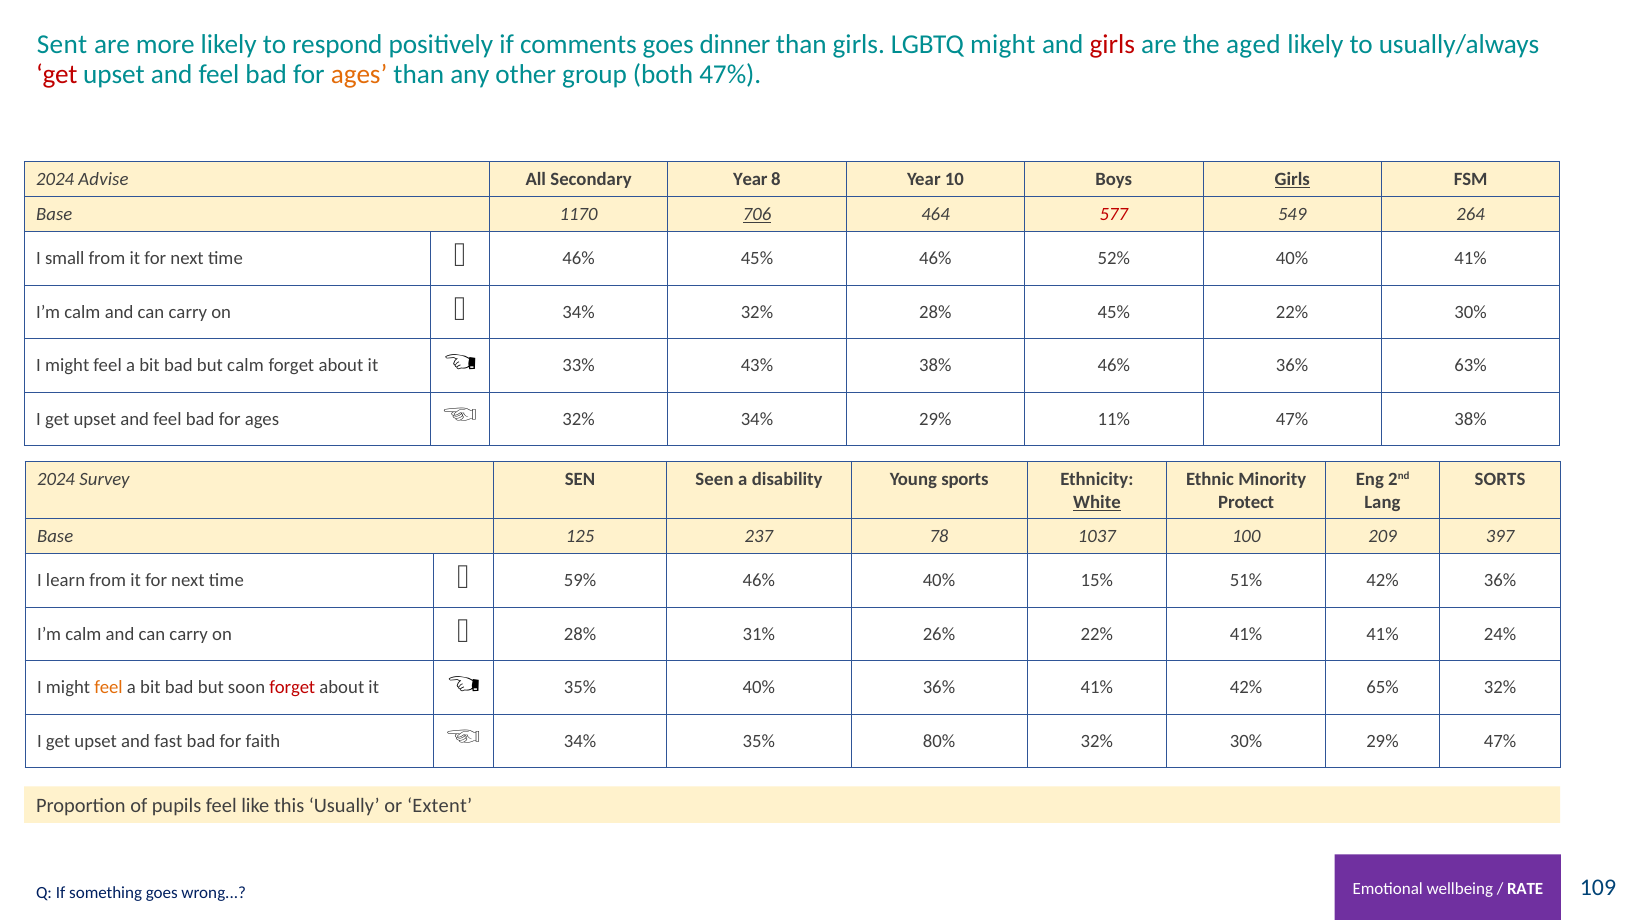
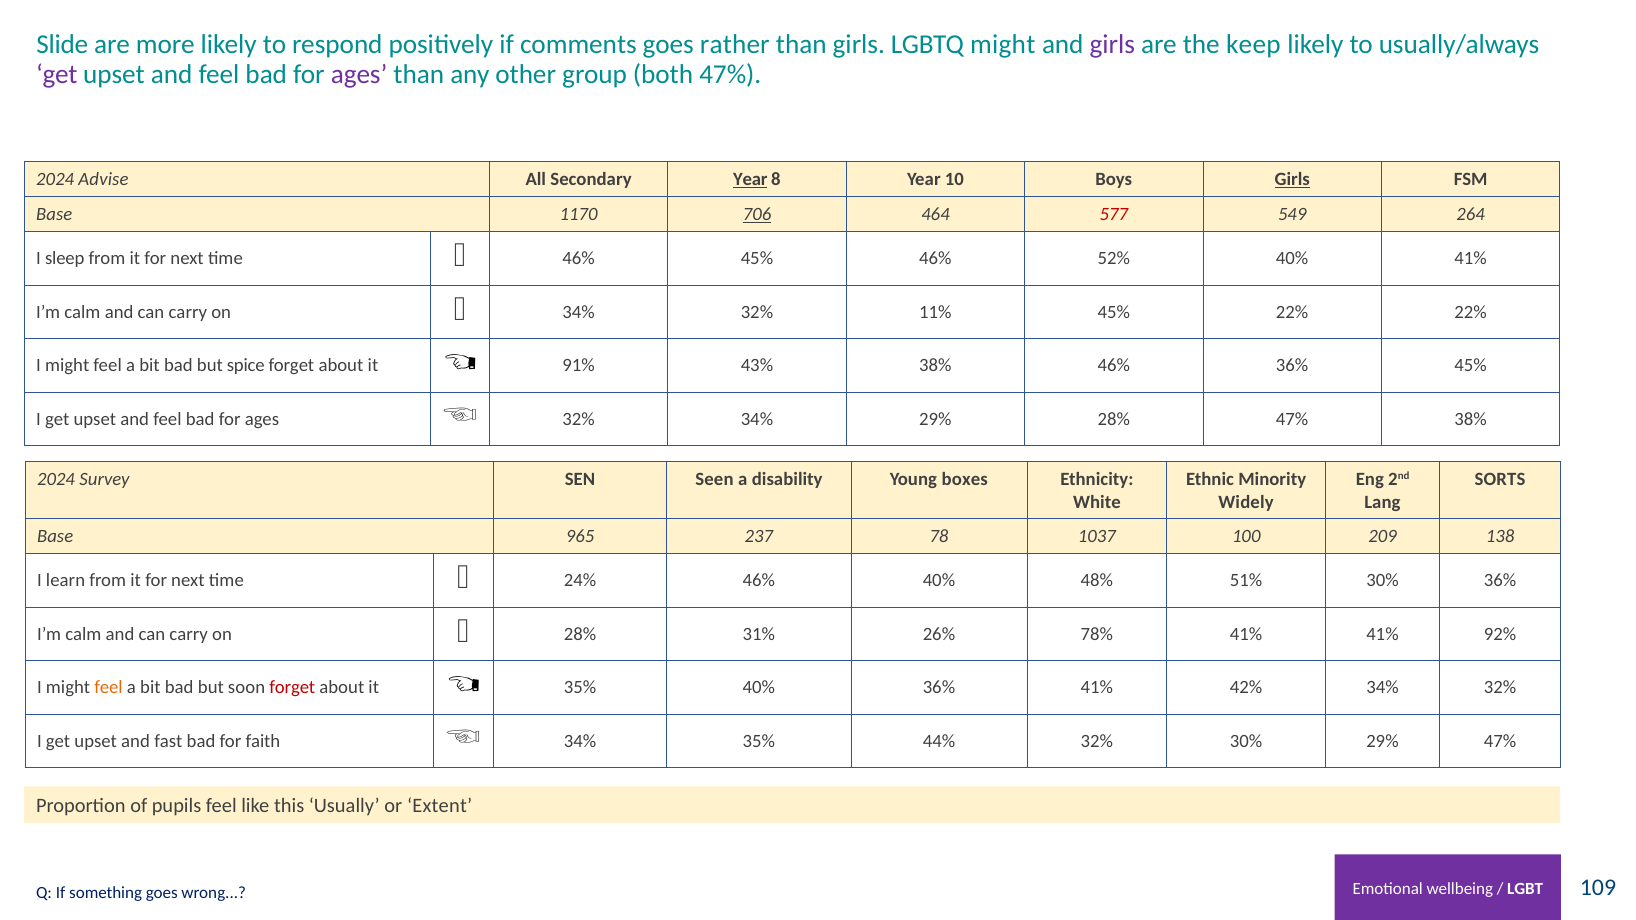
Sent: Sent -> Slide
dinner: dinner -> rather
girls at (1112, 45) colour: red -> purple
aged: aged -> keep
get at (57, 74) colour: red -> purple
ages at (359, 74) colour: orange -> purple
Year at (750, 180) underline: none -> present
small: small -> sleep
32% 28%: 28% -> 11%
22% 30%: 30% -> 22%
but calm: calm -> spice
33%: 33% -> 91%
36% 63%: 63% -> 45%
29% 11%: 11% -> 28%
sports: sports -> boxes
White underline: present -> none
Protect: Protect -> Widely
125: 125 -> 965
397: 397 -> 138
59%: 59% -> 24%
15%: 15% -> 48%
51% 42%: 42% -> 30%
26% 22%: 22% -> 78%
24%: 24% -> 92%
42% 65%: 65% -> 34%
80%: 80% -> 44%
RATE: RATE -> LGBT
